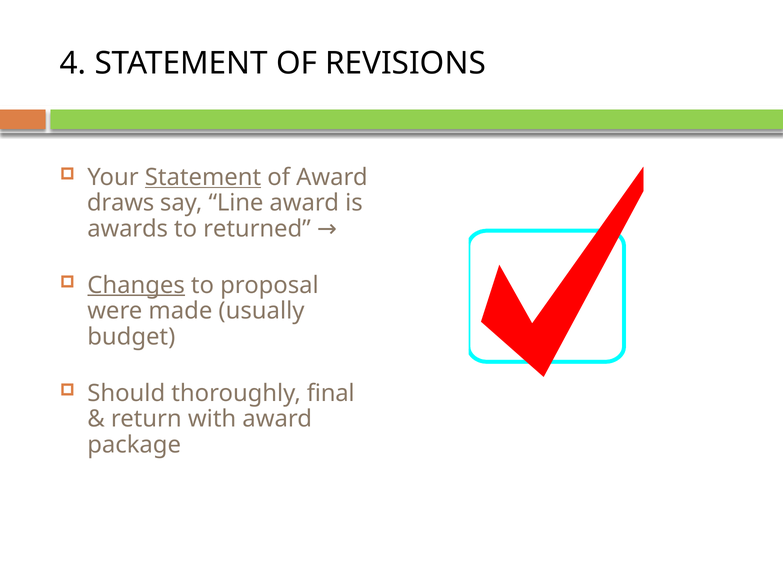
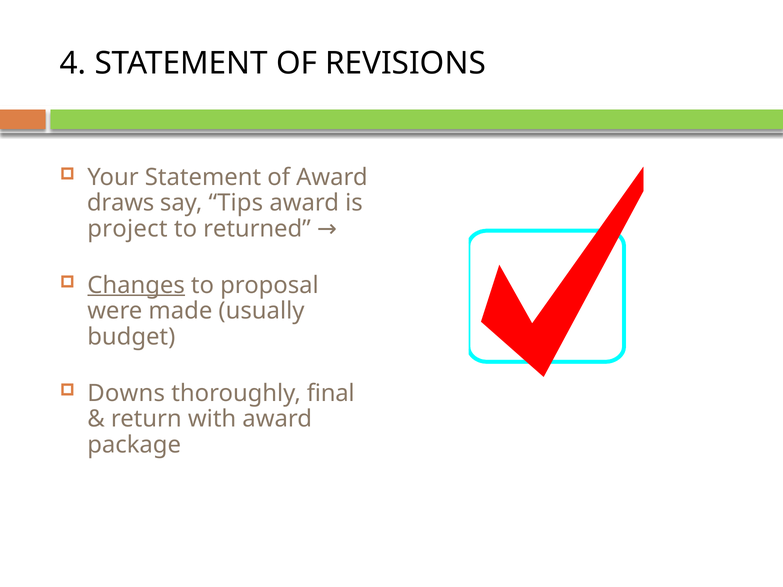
Statement at (203, 177) underline: present -> none
Line: Line -> Tips
awards: awards -> project
Should: Should -> Downs
